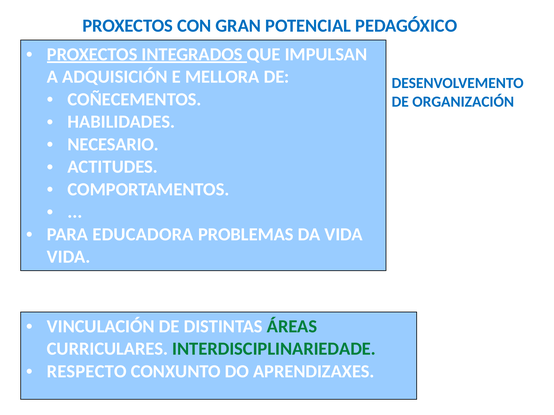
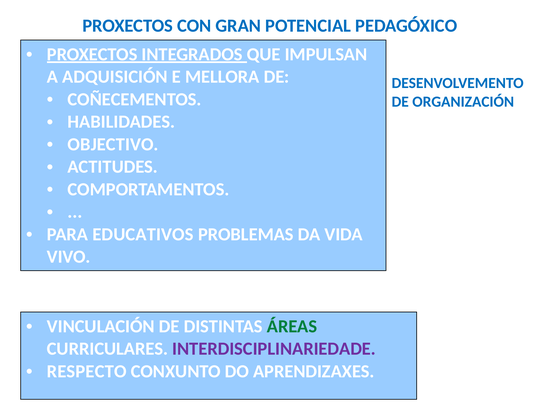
NECESARIO: NECESARIO -> OBJECTIVO
EDUCADORA: EDUCADORA -> EDUCATIVOS
VIDA at (69, 257): VIDA -> VIVO
INTERDISCIPLINARIEDADE colour: green -> purple
